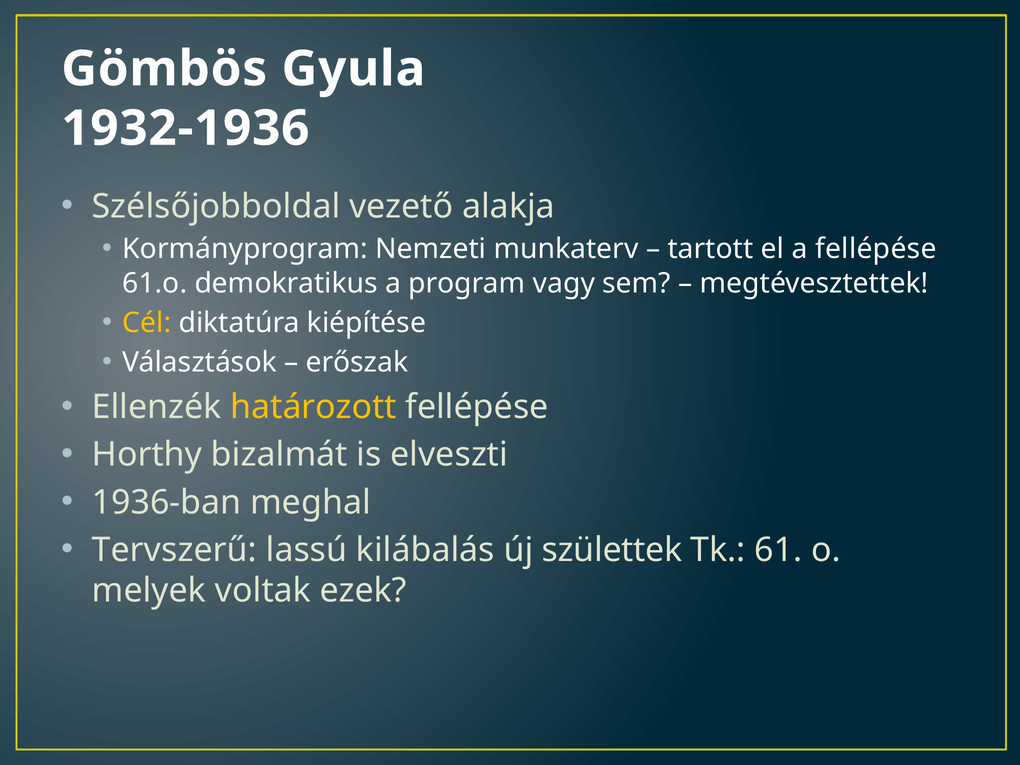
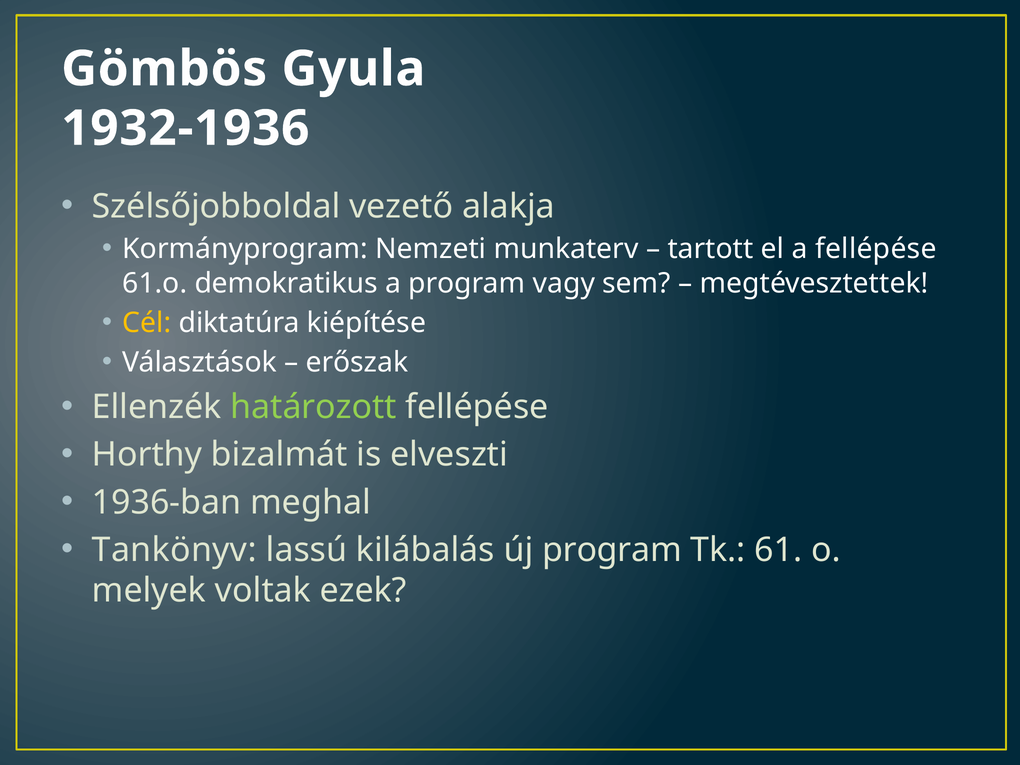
határozott colour: yellow -> light green
Tervszerű: Tervszerű -> Tankönyv
új születtek: születtek -> program
